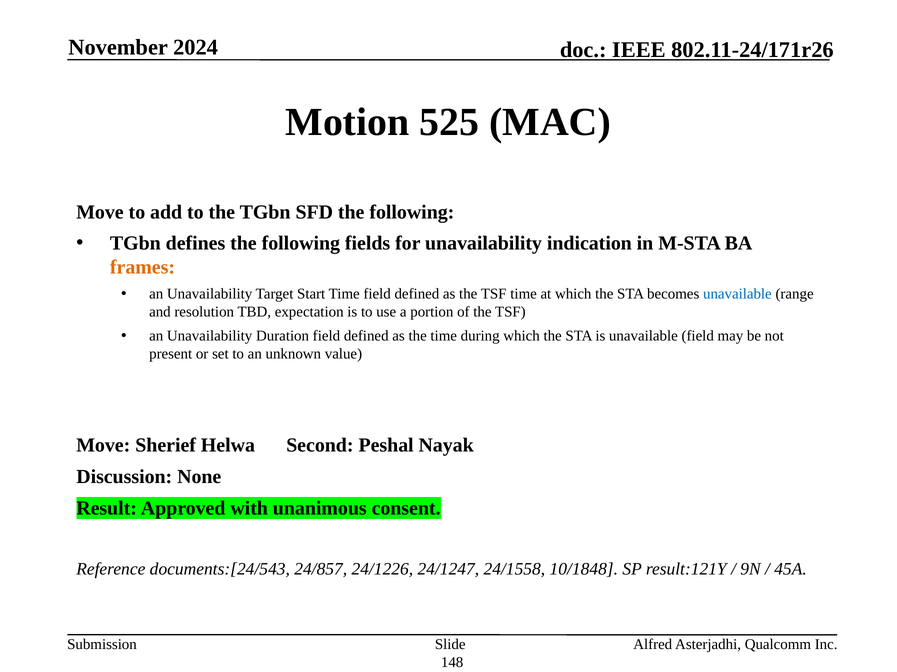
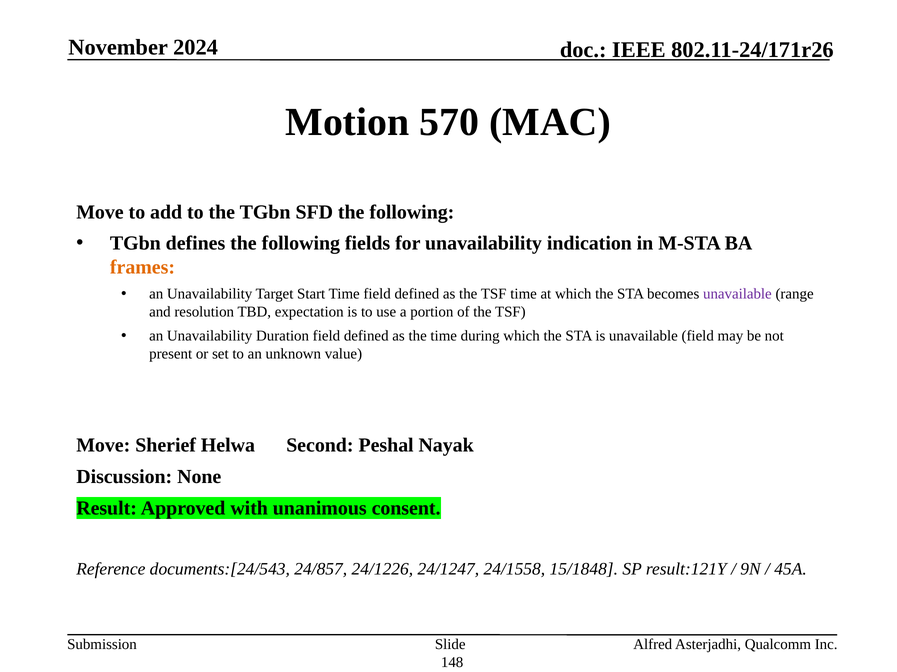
525: 525 -> 570
unavailable at (737, 294) colour: blue -> purple
10/1848: 10/1848 -> 15/1848
